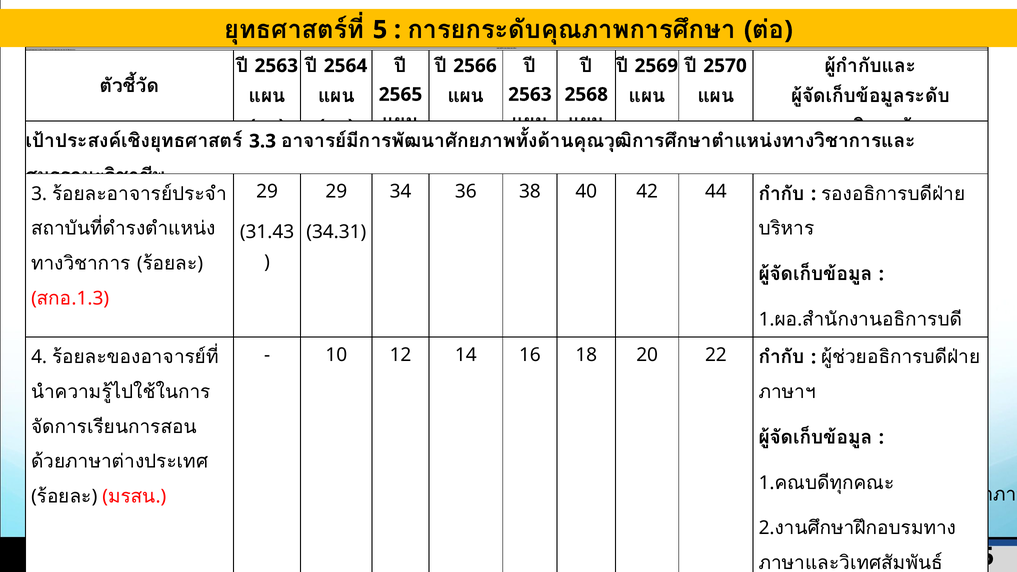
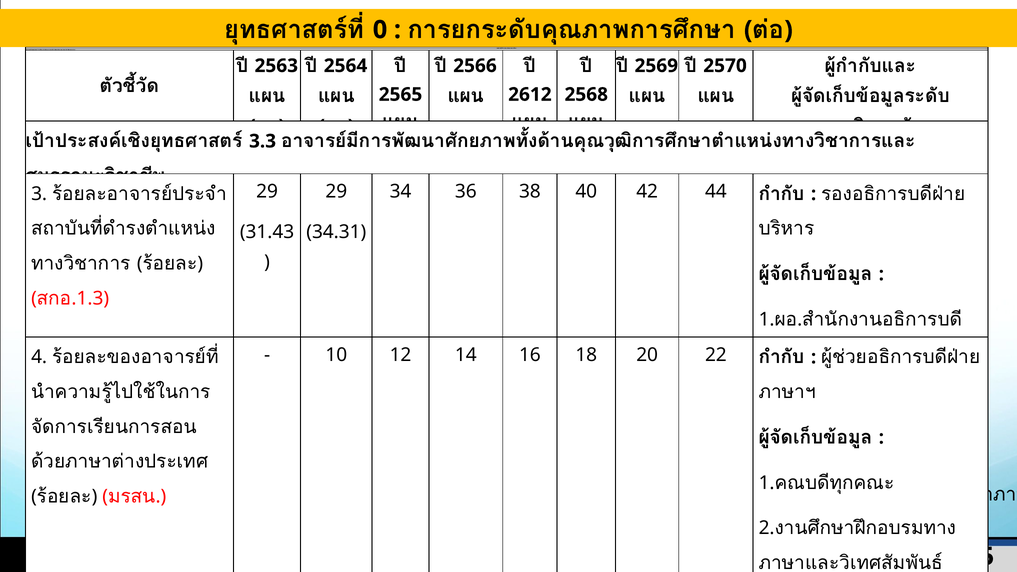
5: 5 -> 0
2563 at (530, 95): 2563 -> 2612
